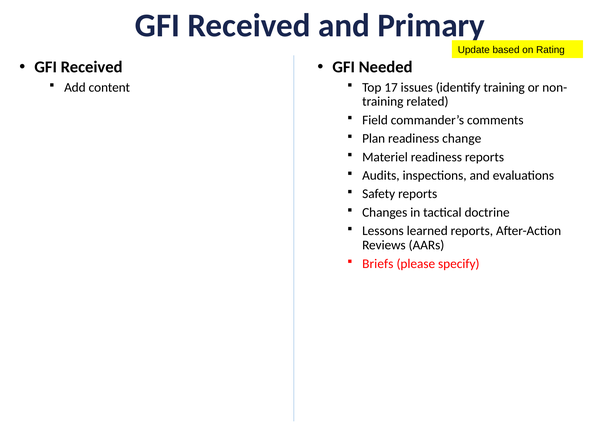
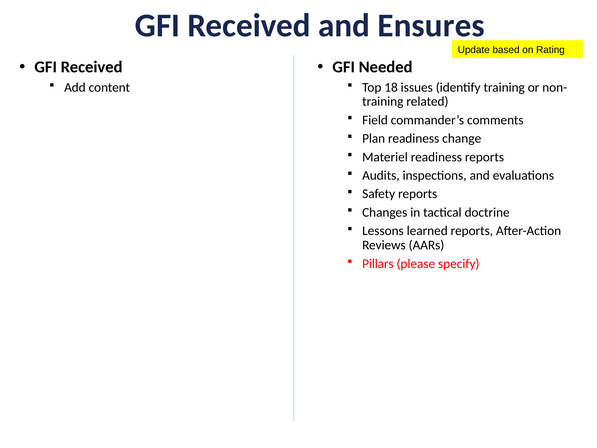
Primary: Primary -> Ensures
17: 17 -> 18
Briefs: Briefs -> Pillars
